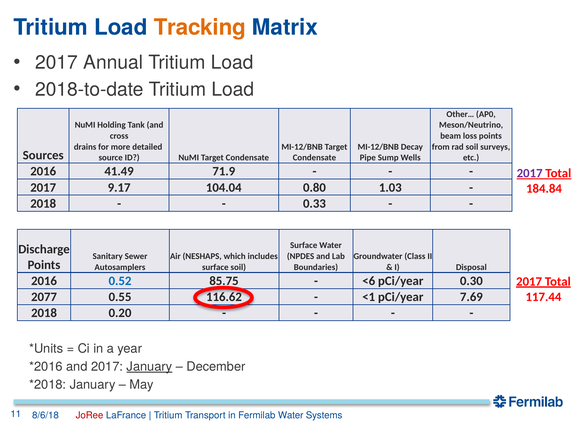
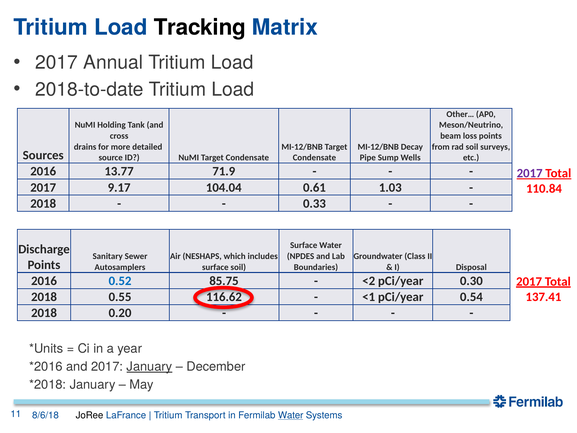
Tracking colour: orange -> black
41.49: 41.49 -> 13.77
0.80: 0.80 -> 0.61
184.84: 184.84 -> 110.84
<6: <6 -> <2
117.44: 117.44 -> 137.41
2077 at (44, 297): 2077 -> 2018
7.69: 7.69 -> 0.54
JoRee colour: red -> black
Water at (291, 415) underline: none -> present
